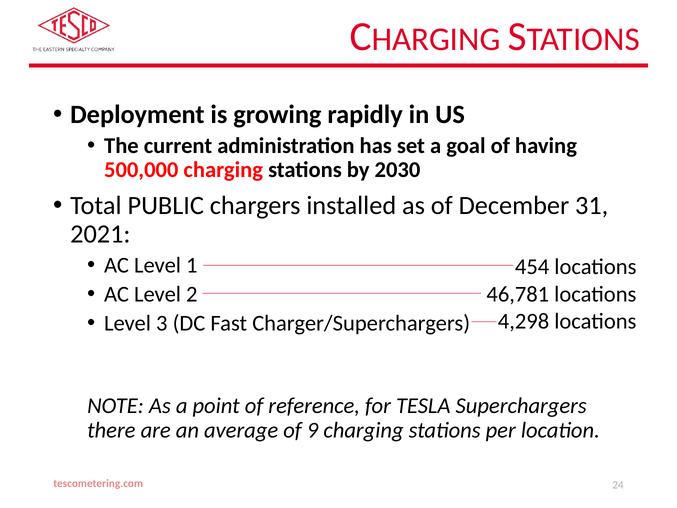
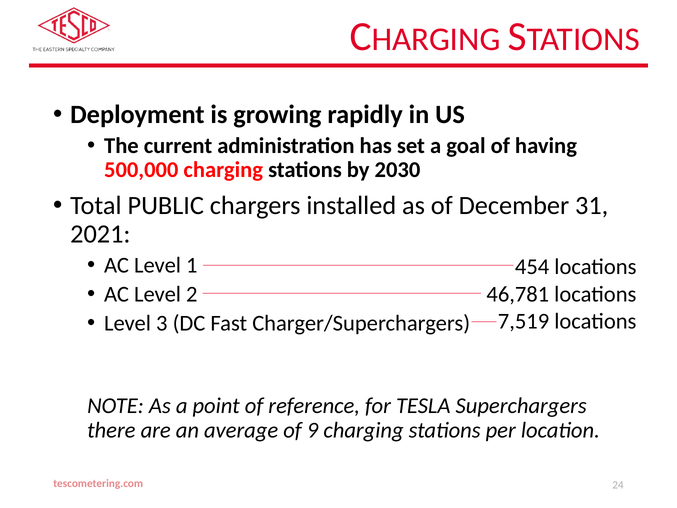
4,298: 4,298 -> 7,519
